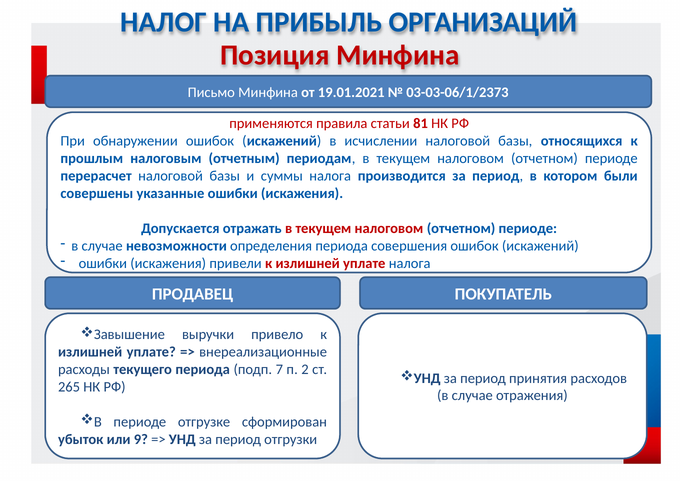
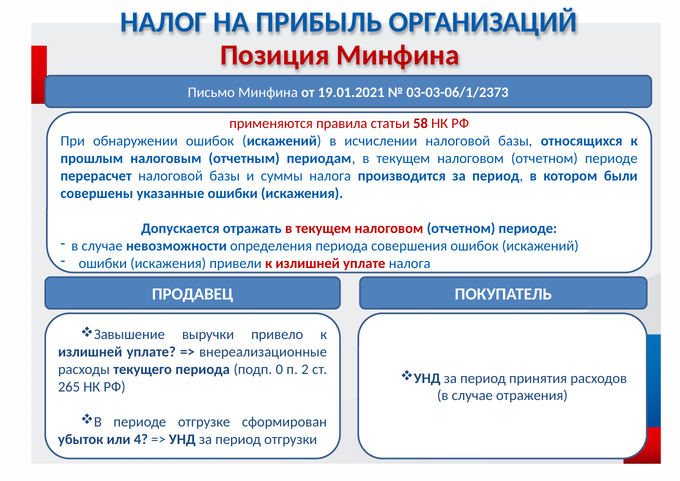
81: 81 -> 58
7: 7 -> 0
9: 9 -> 4
